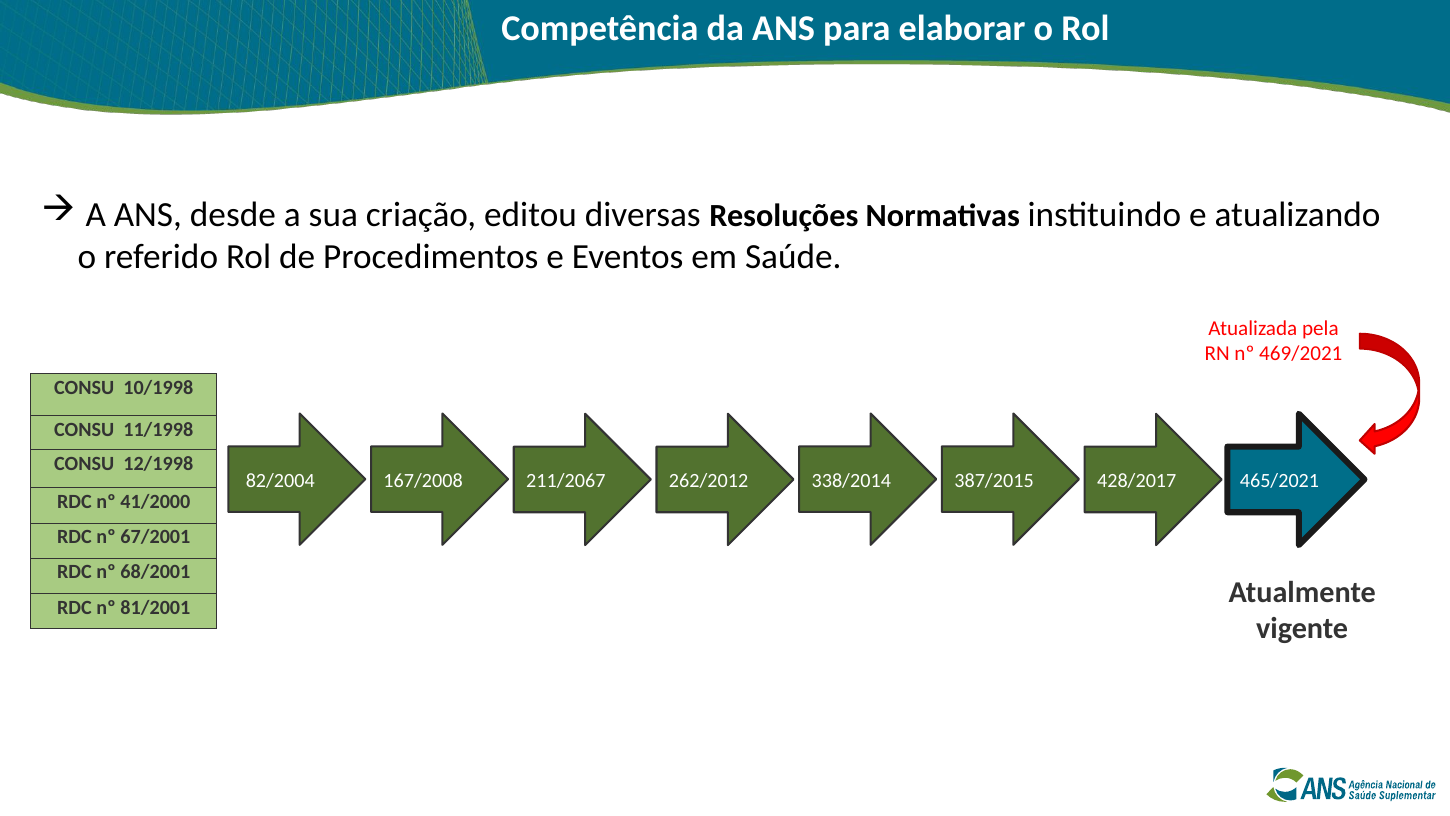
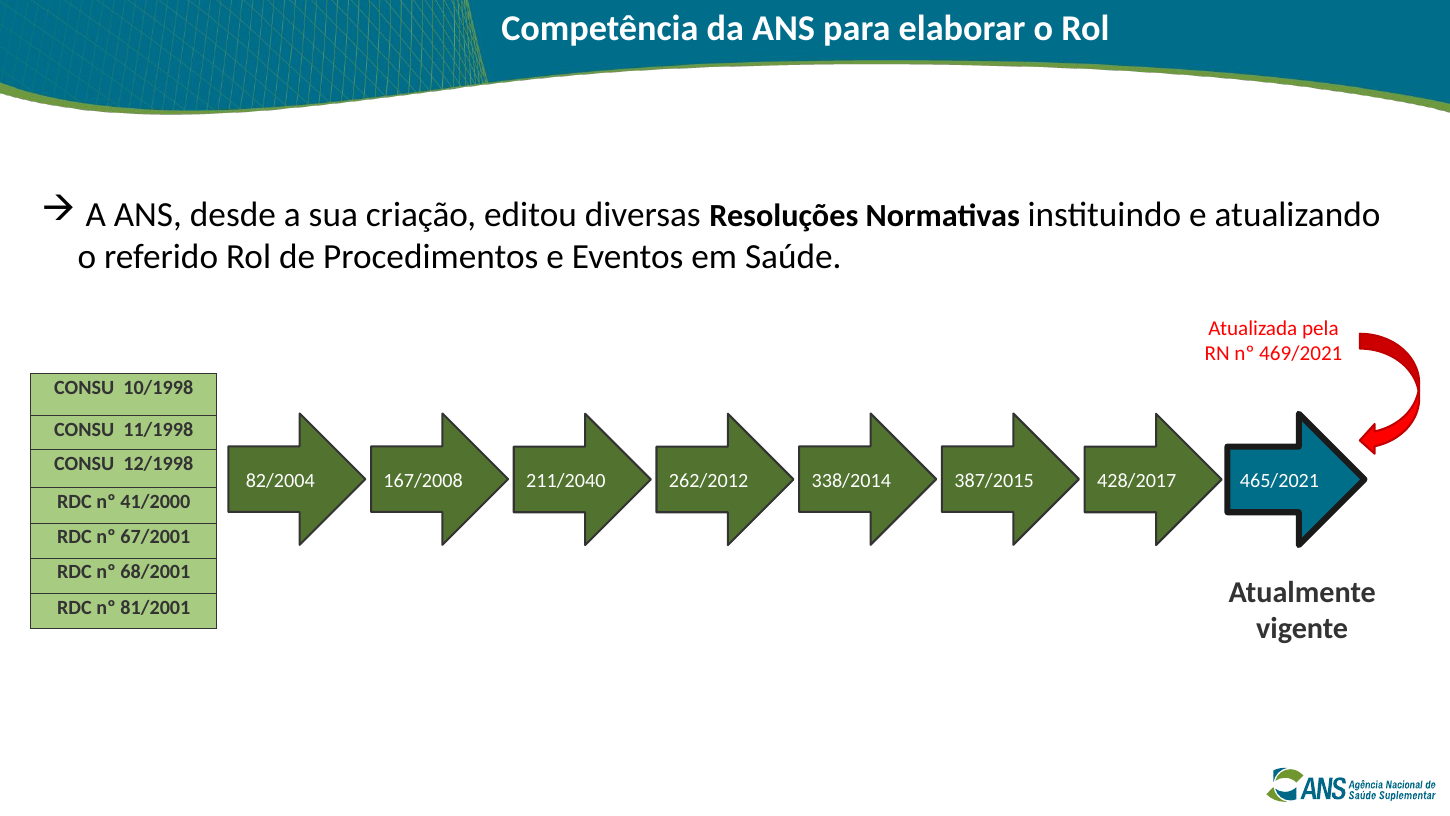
211/2067: 211/2067 -> 211/2040
